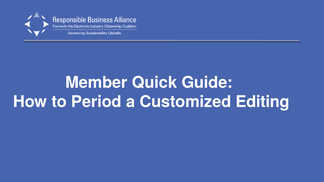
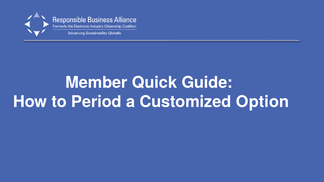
Editing: Editing -> Option
